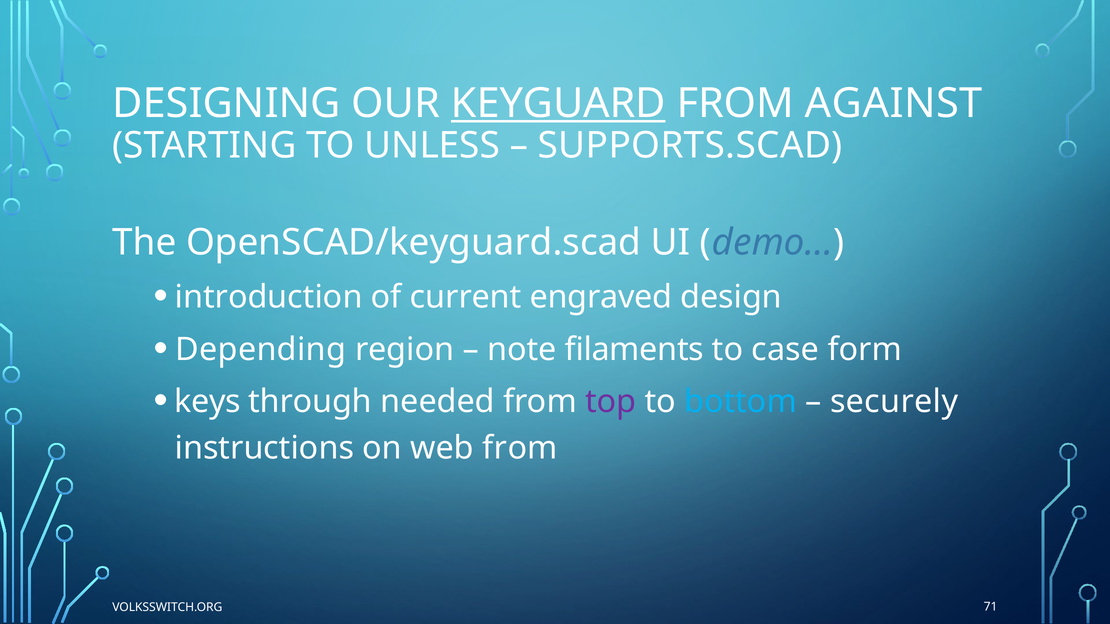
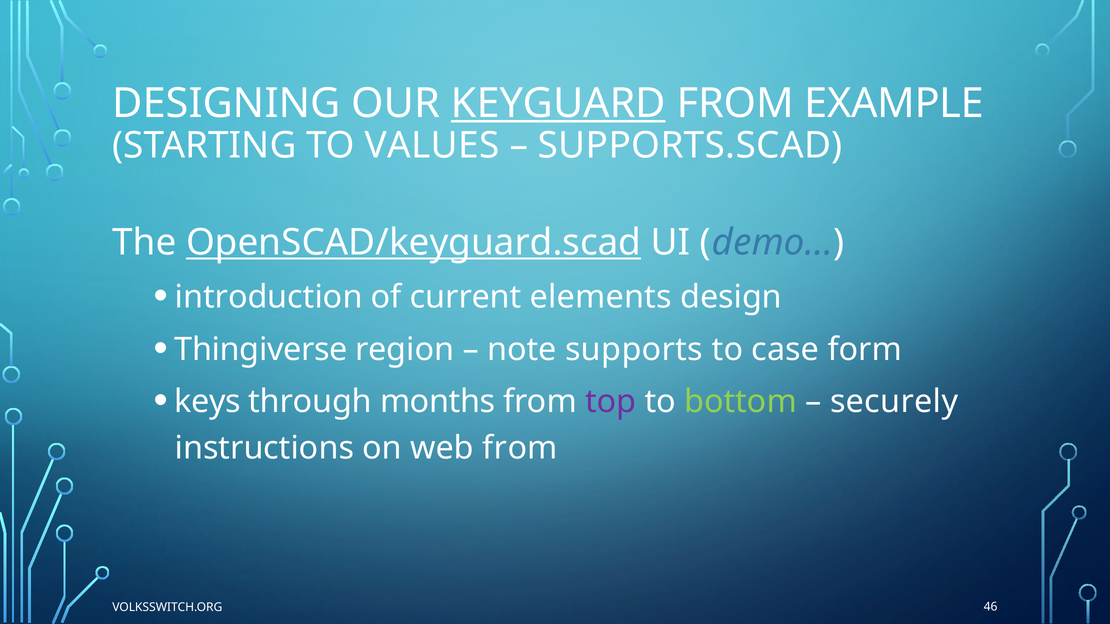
AGAINST: AGAINST -> EXAMPLE
UNLESS: UNLESS -> VALUES
OpenSCAD/keyguard.scad underline: none -> present
engraved: engraved -> elements
Depending: Depending -> Thingiverse
filaments: filaments -> supports
needed: needed -> months
bottom colour: light blue -> light green
71: 71 -> 46
